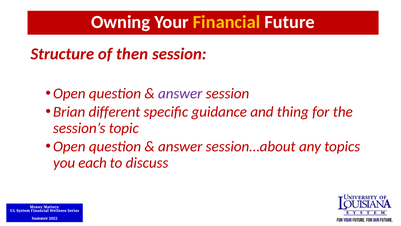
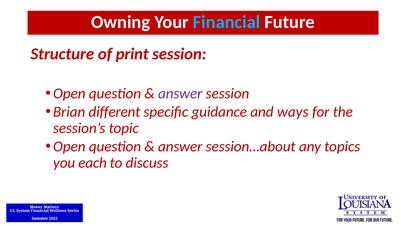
Financial at (227, 22) colour: yellow -> light blue
then: then -> print
thing: thing -> ways
